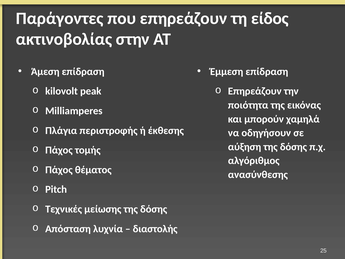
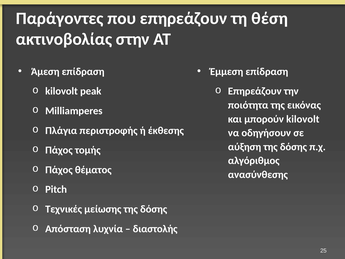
είδος: είδος -> θέση
μπορούν χαμηλά: χαμηλά -> kilovolt
